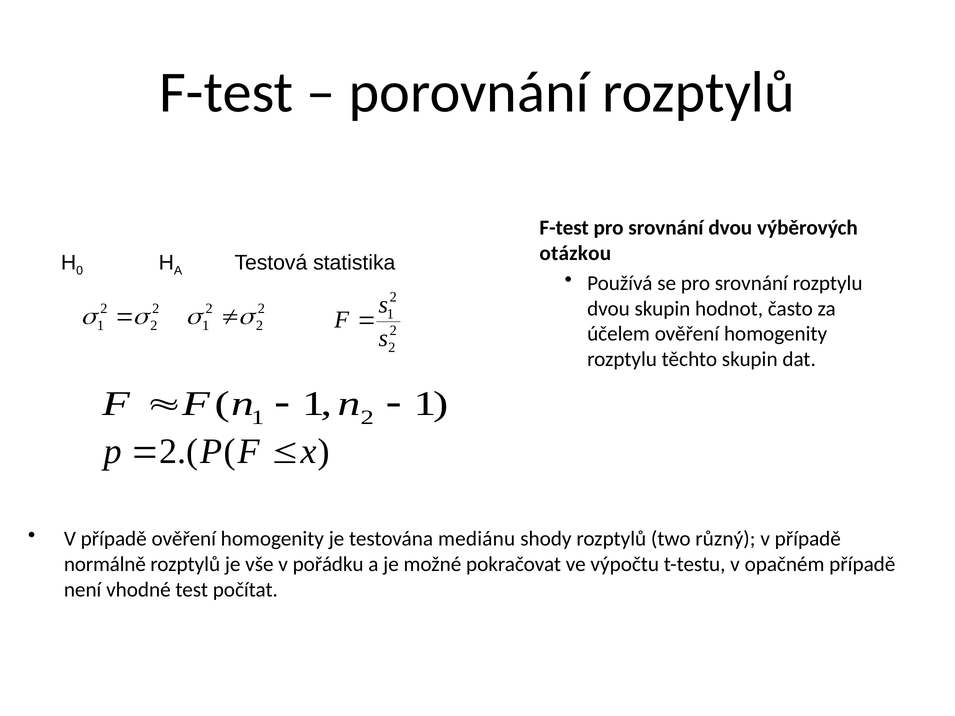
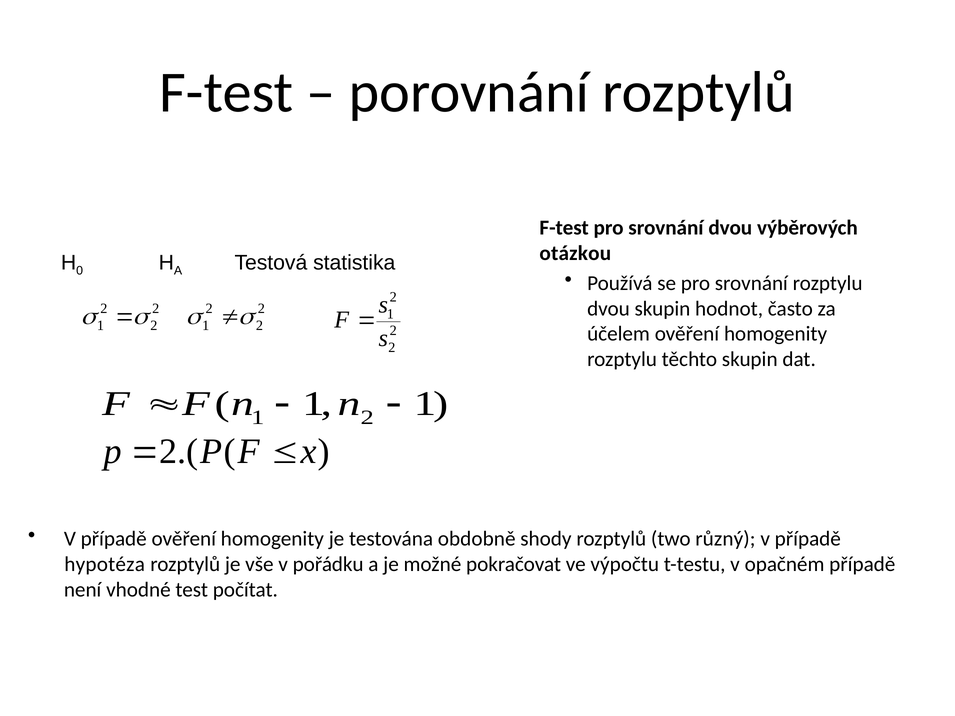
mediánu: mediánu -> obdobně
normálně: normálně -> hypotéza
